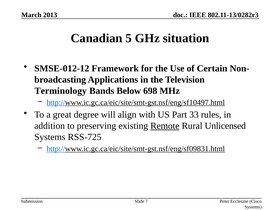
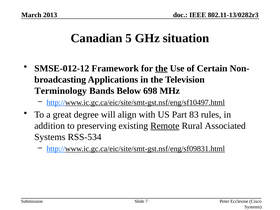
the at (161, 68) underline: none -> present
33: 33 -> 83
Unlicensed: Unlicensed -> Associated
RSS-725: RSS-725 -> RSS-534
